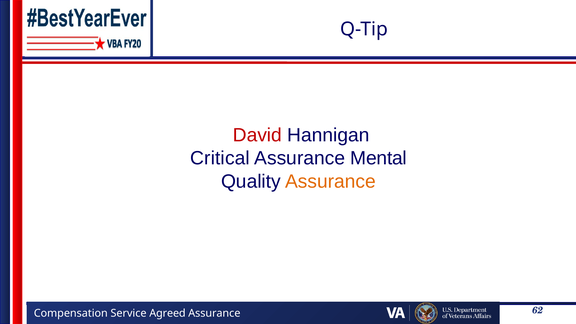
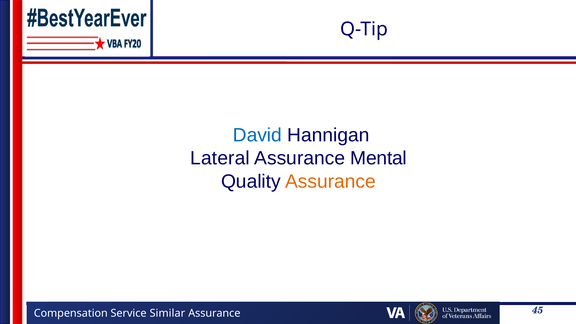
David colour: red -> blue
Critical: Critical -> Lateral
Agreed: Agreed -> Similar
62: 62 -> 45
